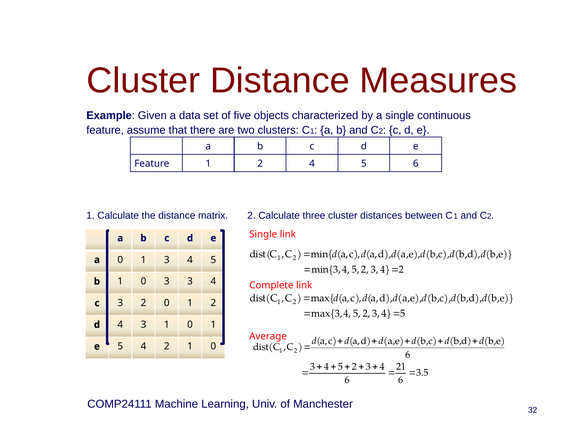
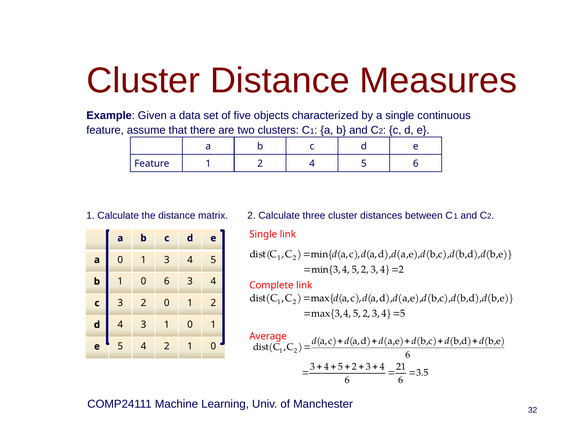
0 3: 3 -> 6
